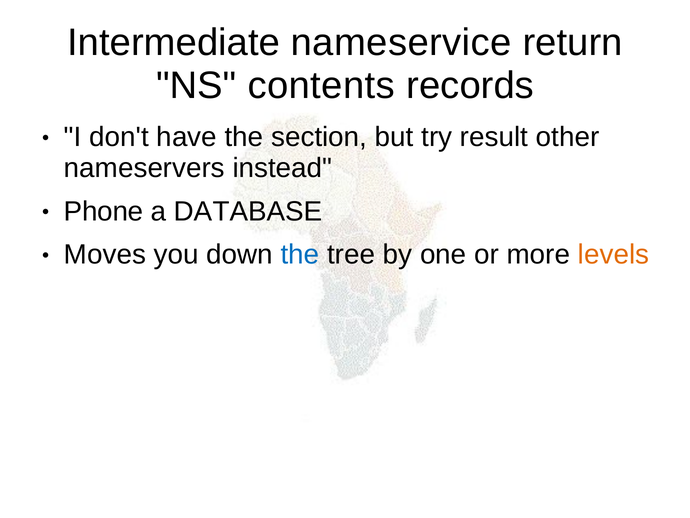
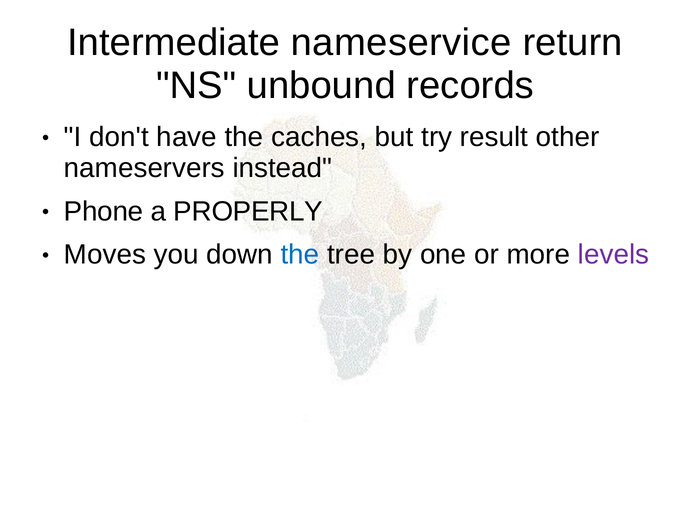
contents: contents -> unbound
section: section -> caches
DATABASE: DATABASE -> PROPERLY
levels colour: orange -> purple
